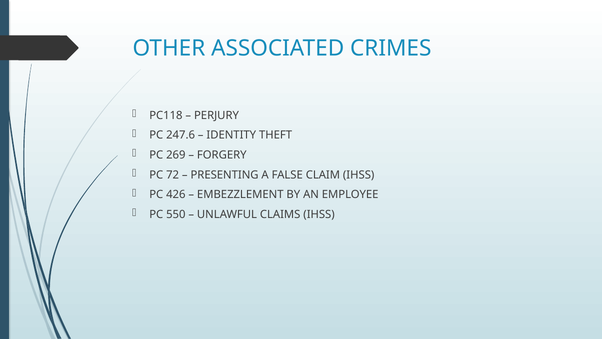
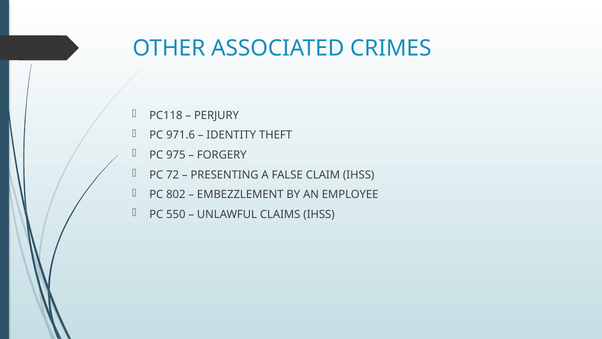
247.6: 247.6 -> 971.6
269: 269 -> 975
426: 426 -> 802
